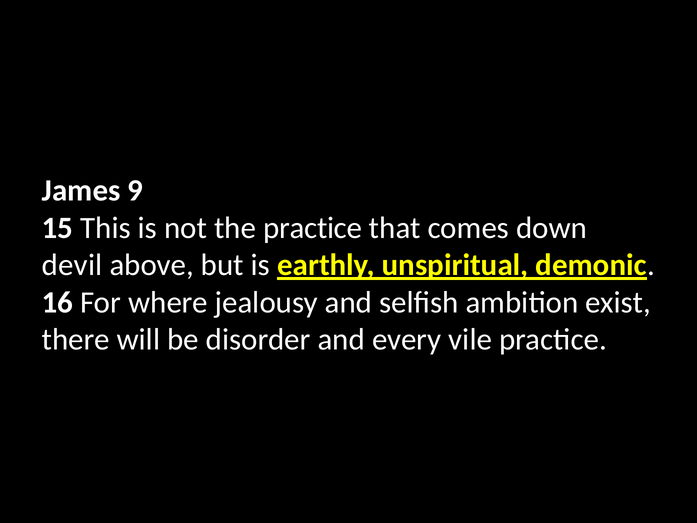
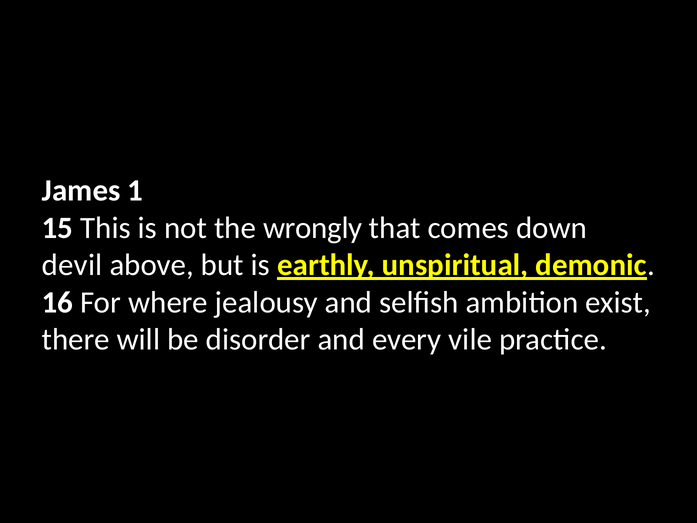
9: 9 -> 1
the practice: practice -> wrongly
